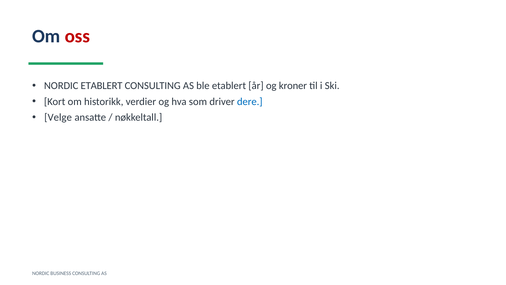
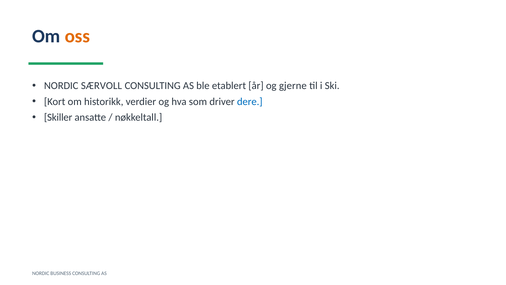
oss colour: red -> orange
NORDIC ETABLERT: ETABLERT -> SÆRVOLL
kroner: kroner -> gjerne
Velge: Velge -> Skiller
